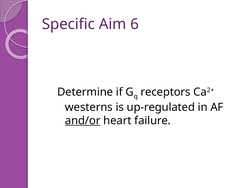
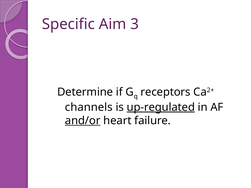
6: 6 -> 3
westerns: westerns -> channels
up-regulated underline: none -> present
